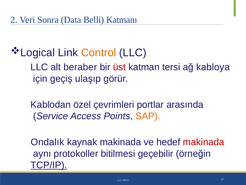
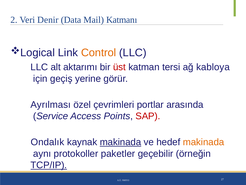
Sonra: Sonra -> Denir
Belli: Belli -> Mail
beraber: beraber -> aktarımı
ulaşıp: ulaşıp -> yerine
Kablodan: Kablodan -> Ayrılması
SAP colour: orange -> red
makinada at (121, 142) underline: none -> present
makinada at (204, 142) colour: red -> orange
bitilmesi: bitilmesi -> paketler
